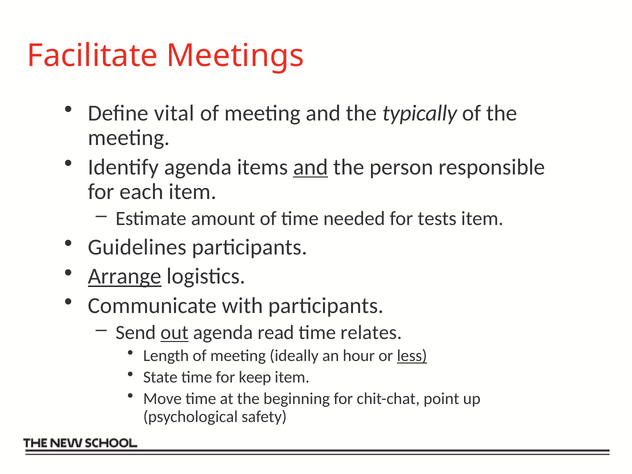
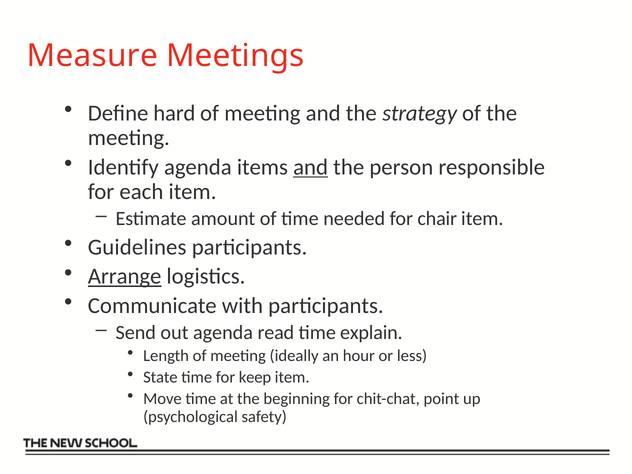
Facilitate: Facilitate -> Measure
vital: vital -> hard
typically: typically -> strategy
tests: tests -> chair
out underline: present -> none
relates: relates -> explain
less underline: present -> none
